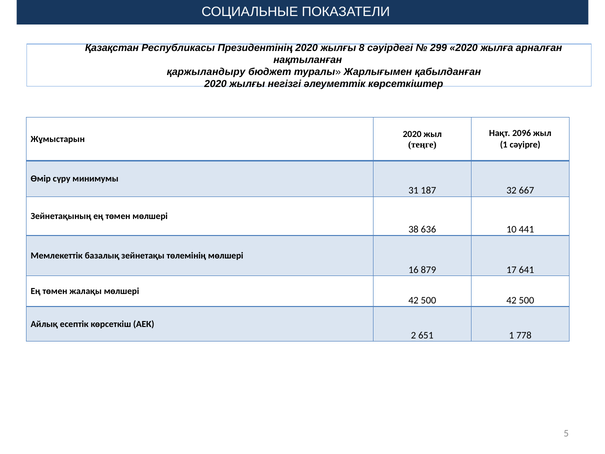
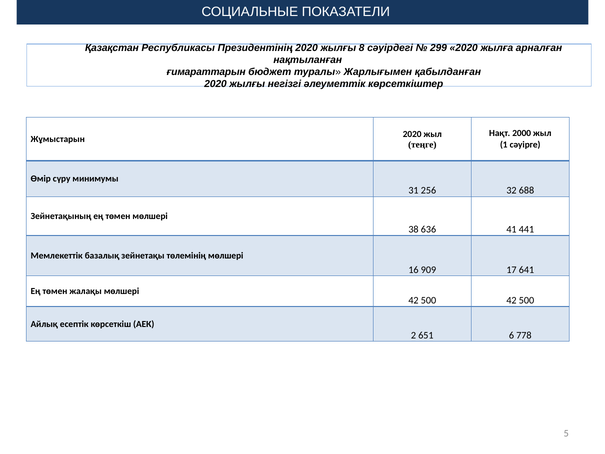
қаржыландыру: қаржыландыру -> ғимараттарын
2096: 2096 -> 2000
187: 187 -> 256
667: 667 -> 688
10: 10 -> 41
879: 879 -> 909
651 1: 1 -> 6
